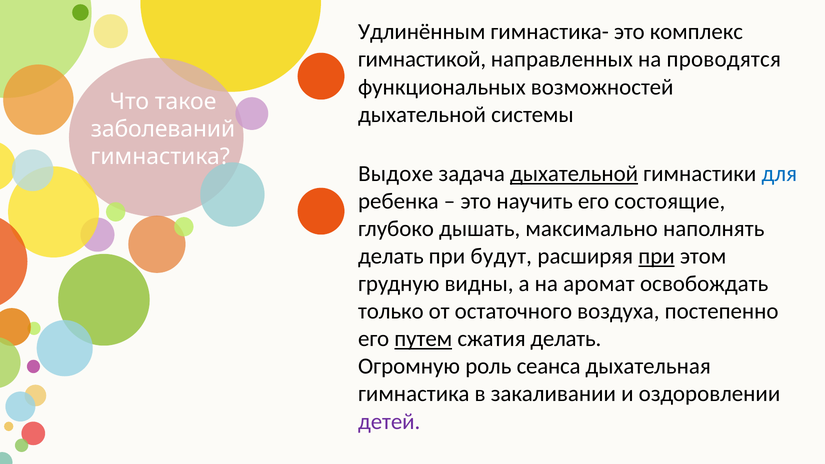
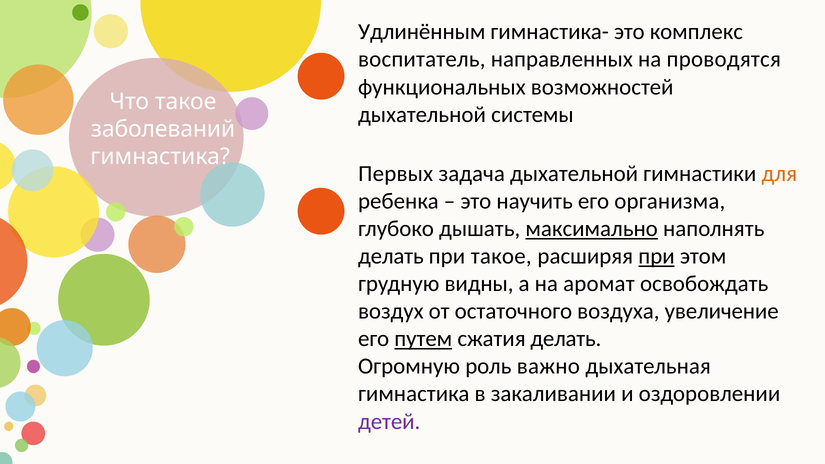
гимнастикой: гимнастикой -> воспитатель
Выдохе: Выдохе -> Первых
дыхательной at (574, 174) underline: present -> none
для colour: blue -> orange
состоящие: состоящие -> организма
максимально underline: none -> present
при будут: будут -> такое
только: только -> воздух
постепенно: постепенно -> увеличение
сеанса: сеанса -> важно
